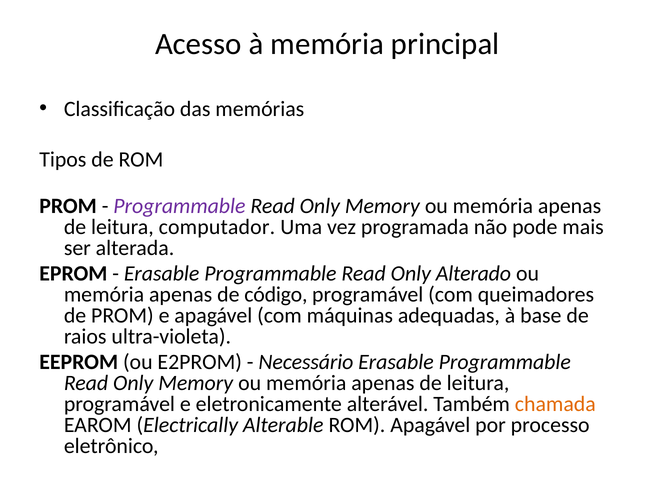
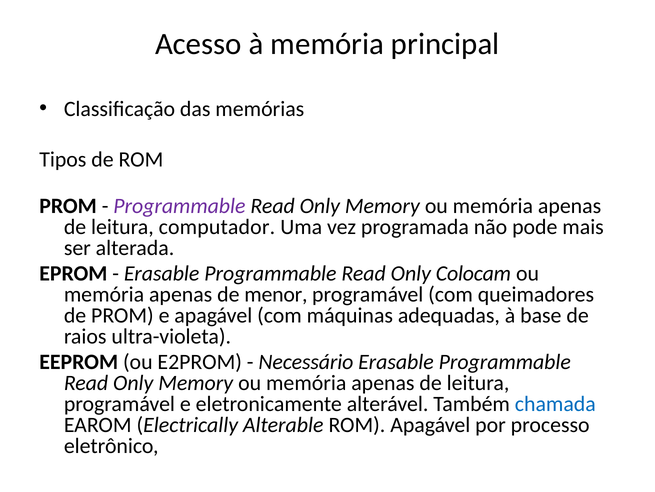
Alterado: Alterado -> Colocam
código: código -> menor
chamada colour: orange -> blue
